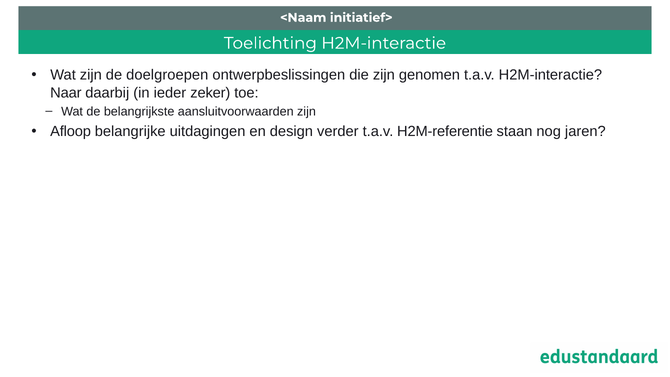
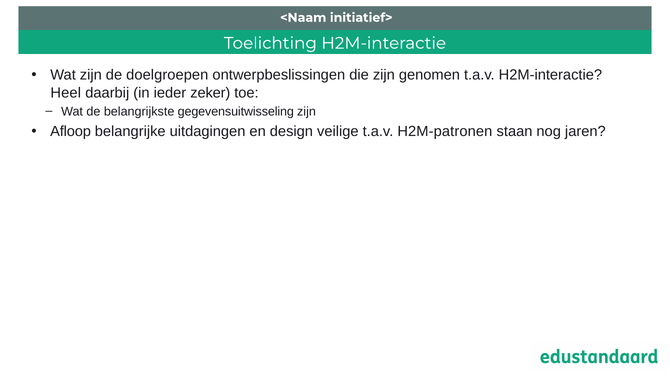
Naar: Naar -> Heel
aansluitvoorwaarden: aansluitvoorwaarden -> gegevensuitwisseling
verder: verder -> veilige
H2M-referentie: H2M-referentie -> H2M-patronen
